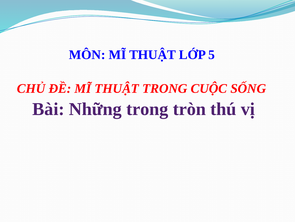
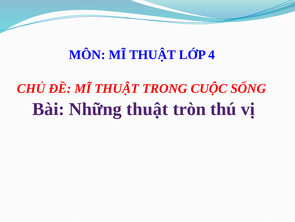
5: 5 -> 4
Những trong: trong -> thuật
